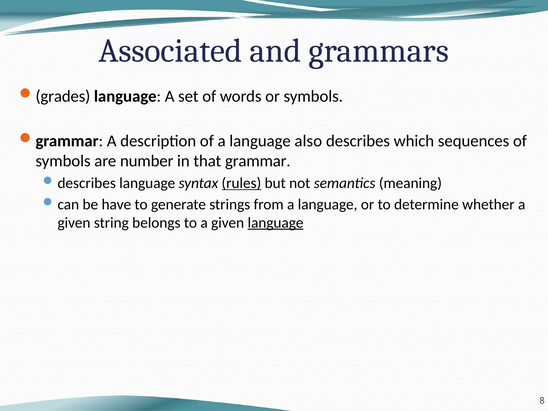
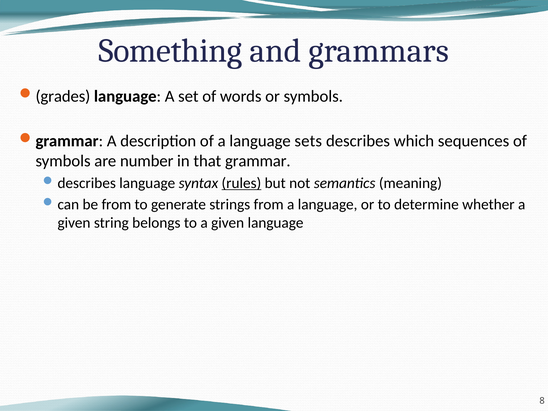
Associated: Associated -> Something
also: also -> sets
be have: have -> from
language at (276, 223) underline: present -> none
